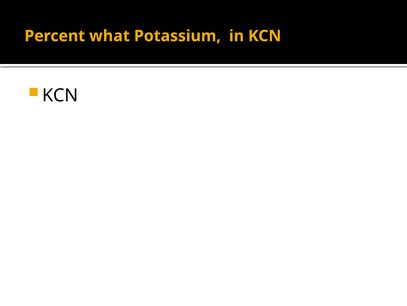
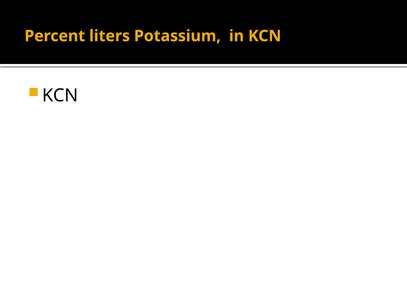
what: what -> liters
